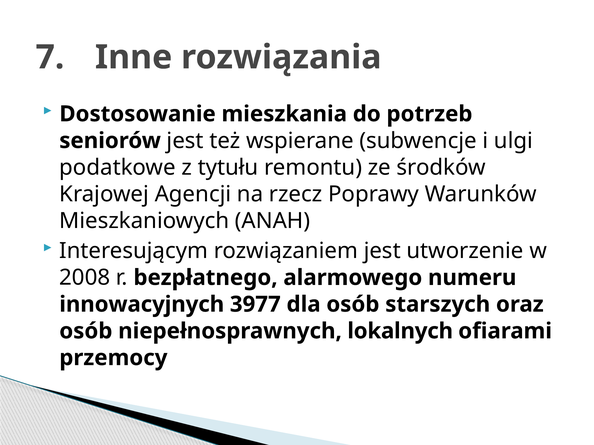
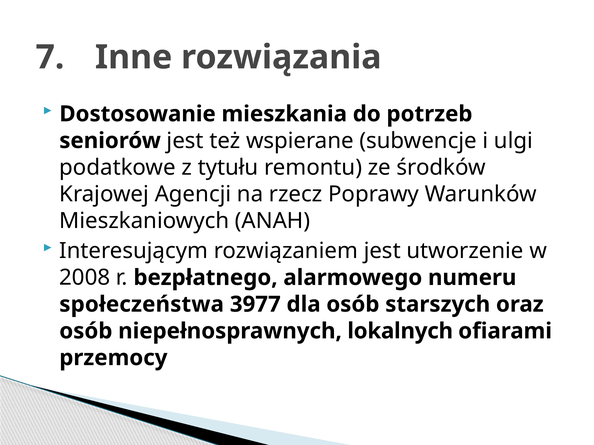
innowacyjnych: innowacyjnych -> społeczeństwa
